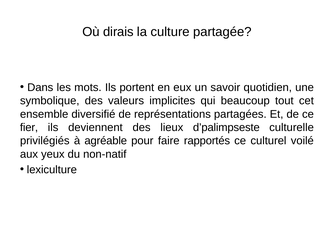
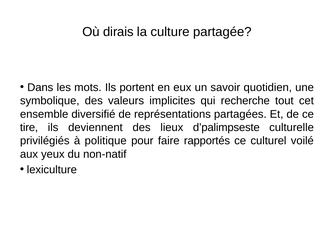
beaucoup: beaucoup -> recherche
fier: fier -> tire
agréable: agréable -> politique
